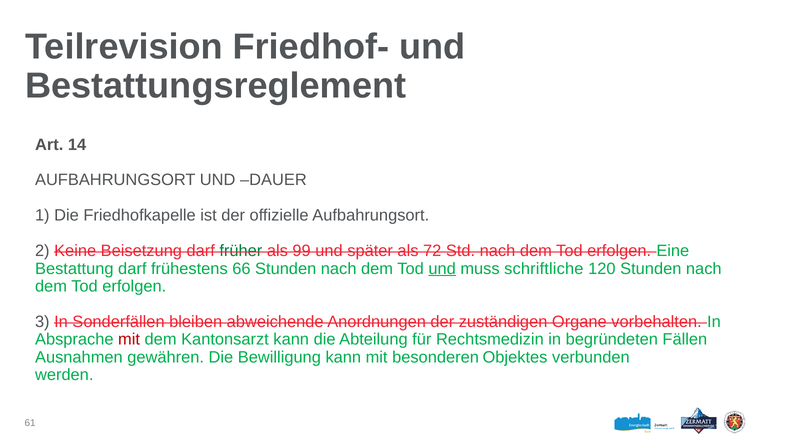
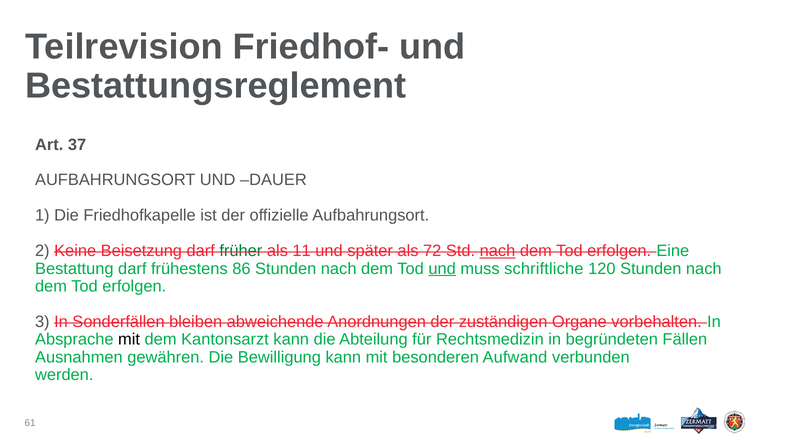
14: 14 -> 37
99: 99 -> 11
nach at (498, 251) underline: none -> present
66: 66 -> 86
mit at (129, 340) colour: red -> black
Objektes: Objektes -> Aufwand
